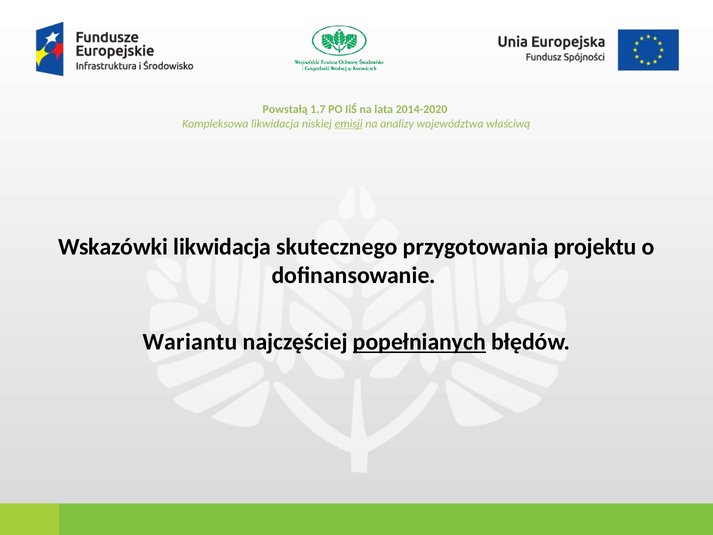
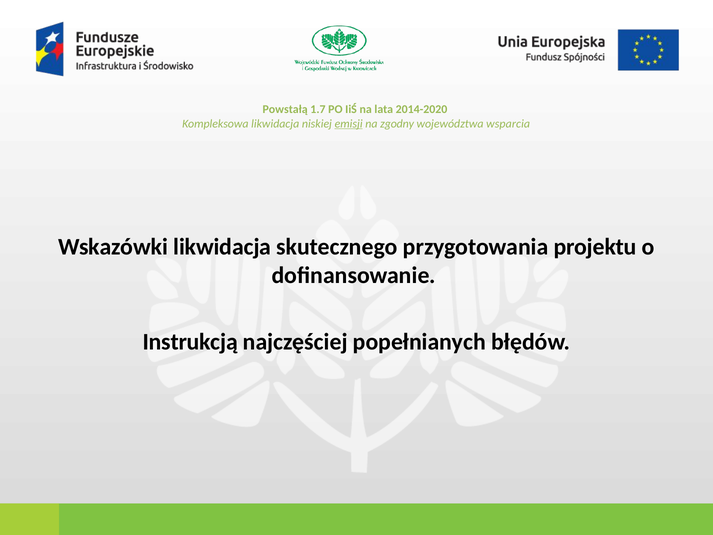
analizy: analizy -> zgodny
właściwą: właściwą -> wsparcia
Wariantu: Wariantu -> Instrukcją
popełnianych underline: present -> none
